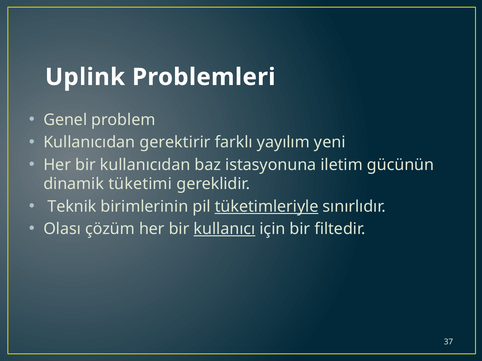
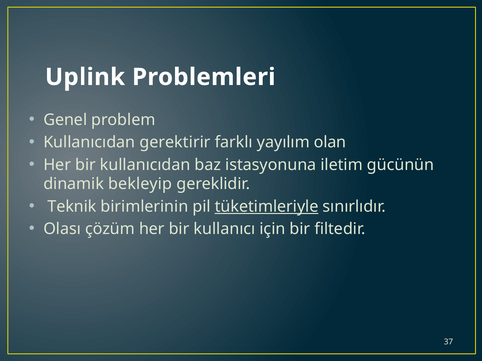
yeni: yeni -> olan
tüketimi: tüketimi -> bekleyip
kullanıcı underline: present -> none
